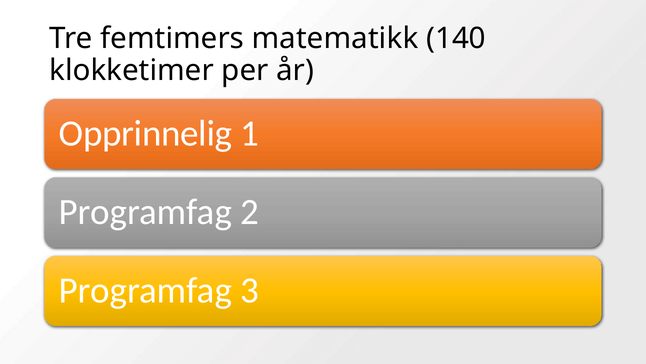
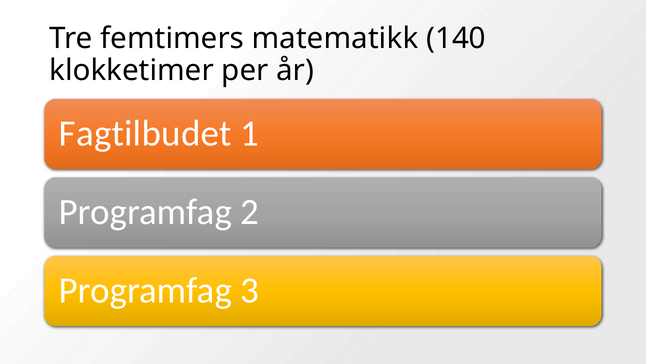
Opprinnelig: Opprinnelig -> Fagtilbudet
